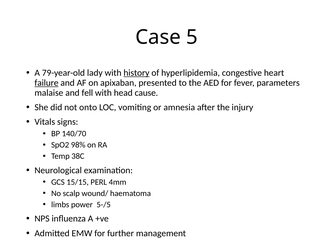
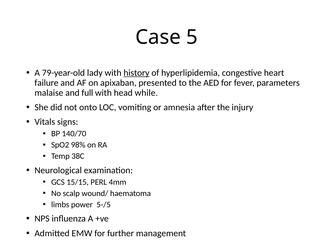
failure underline: present -> none
fell: fell -> full
cause: cause -> while
